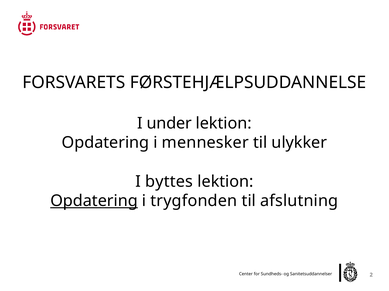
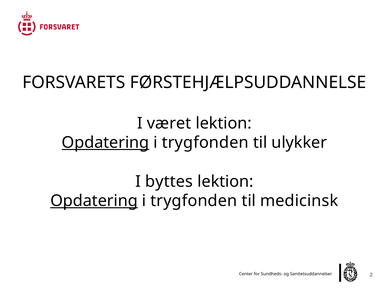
under: under -> været
Opdatering at (105, 143) underline: none -> present
mennesker at (205, 143): mennesker -> trygfonden
afslutning: afslutning -> medicinsk
